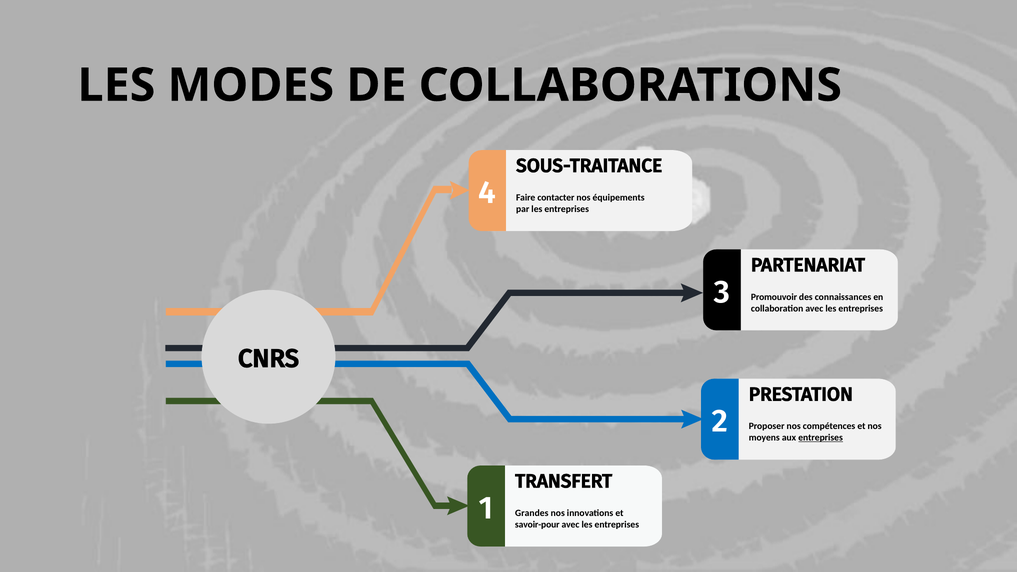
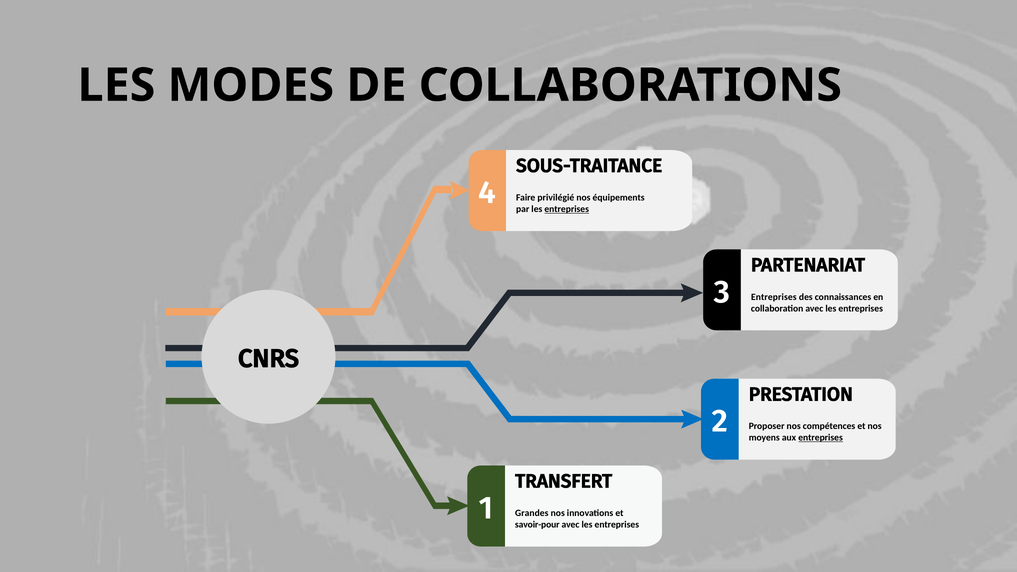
contacter: contacter -> privilégié
entreprises at (567, 209) underline: none -> present
Promouvoir at (774, 297): Promouvoir -> Entreprises
